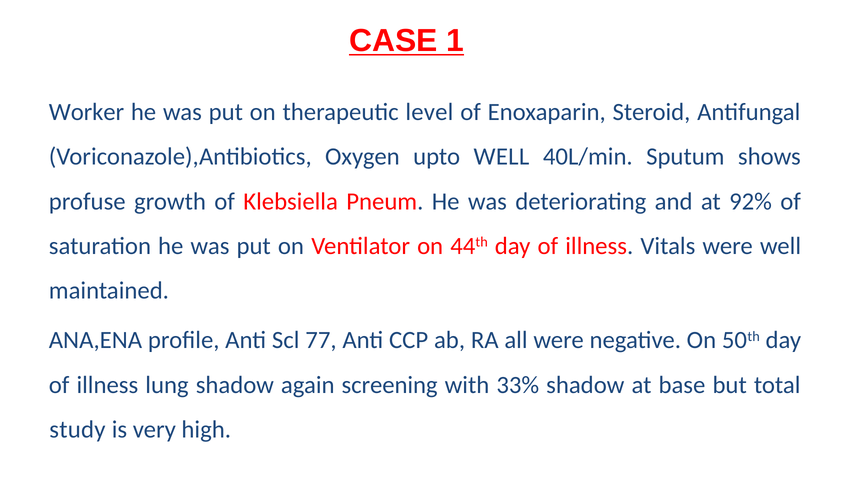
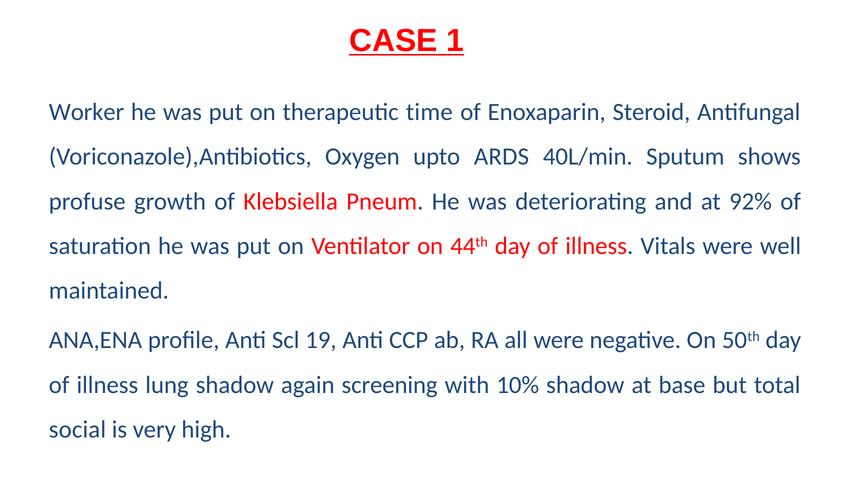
level: level -> time
upto WELL: WELL -> ARDS
77: 77 -> 19
33%: 33% -> 10%
study: study -> social
